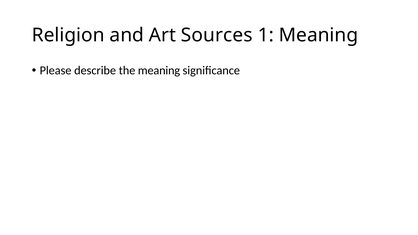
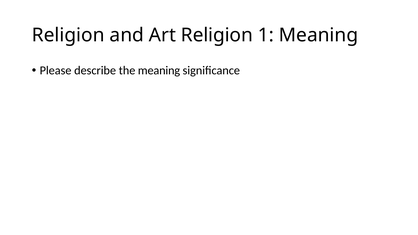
Art Sources: Sources -> Religion
